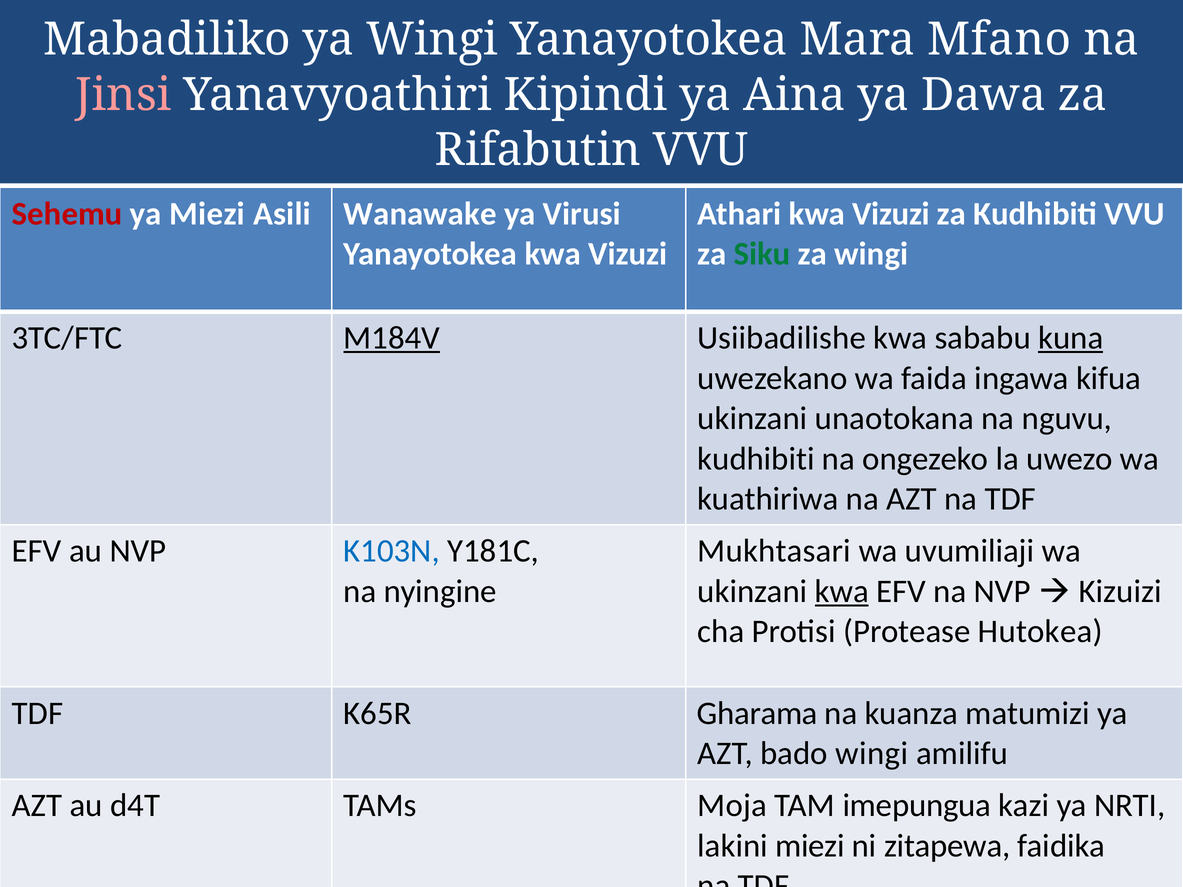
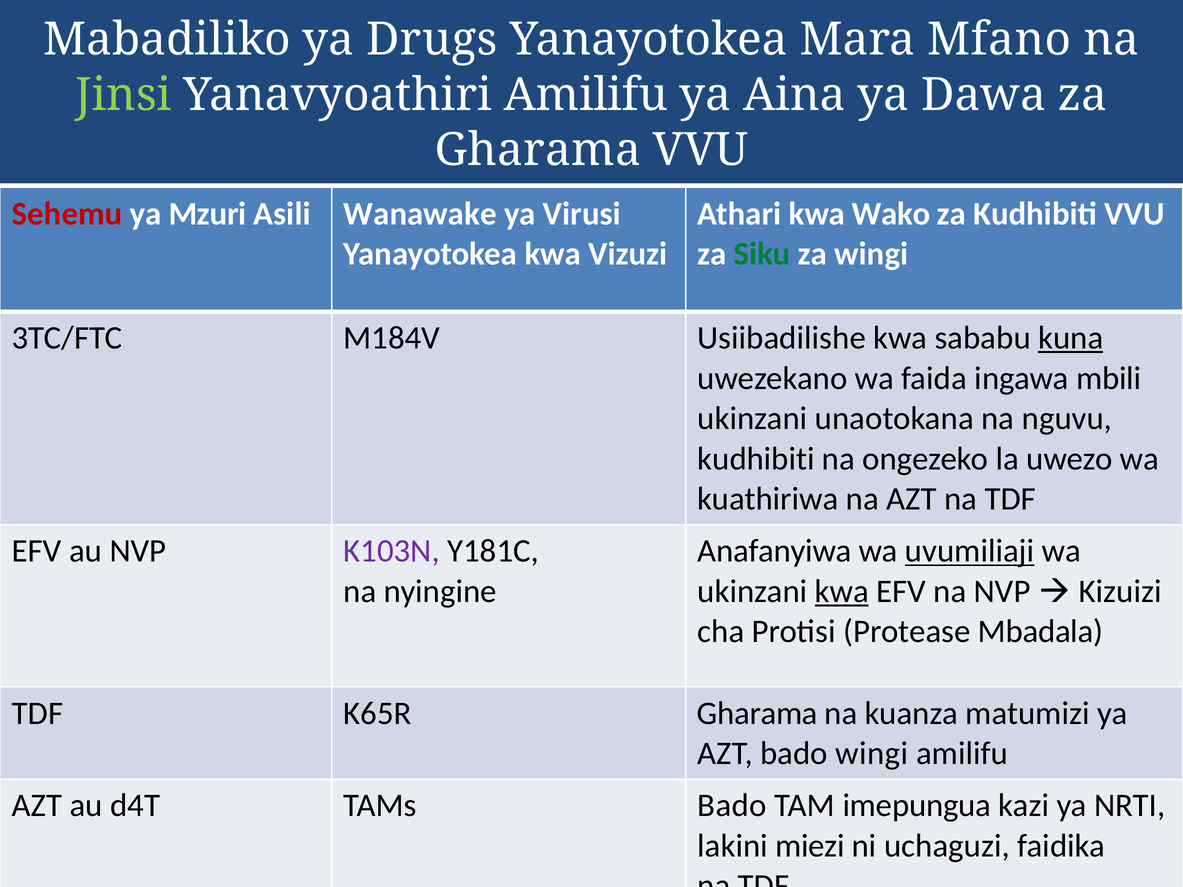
ya Wingi: Wingi -> Drugs
Jinsi colour: pink -> light green
Yanavyoathiri Kipindi: Kipindi -> Amilifu
Rifabutin at (538, 150): Rifabutin -> Gharama
ya Miezi: Miezi -> Mzuri
Athari kwa Vizuzi: Vizuzi -> Wako
M184V underline: present -> none
kifua: kifua -> mbili
K103N colour: blue -> purple
Mukhtasari: Mukhtasari -> Anafanyiwa
uvumiliaji underline: none -> present
Hutokea: Hutokea -> Mbadala
TAMs Moja: Moja -> Bado
zitapewa: zitapewa -> uchaguzi
